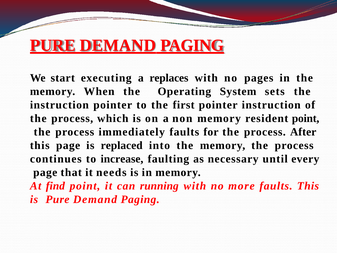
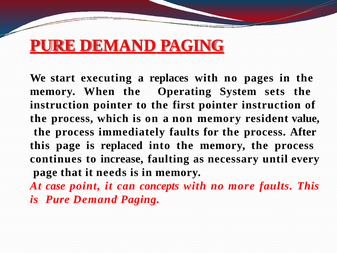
resident point: point -> value
find: find -> case
running: running -> concepts
